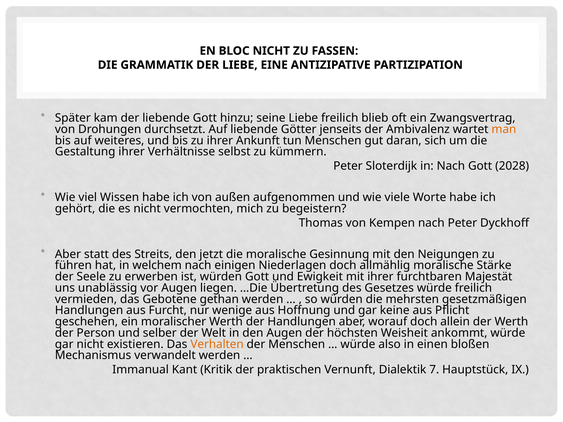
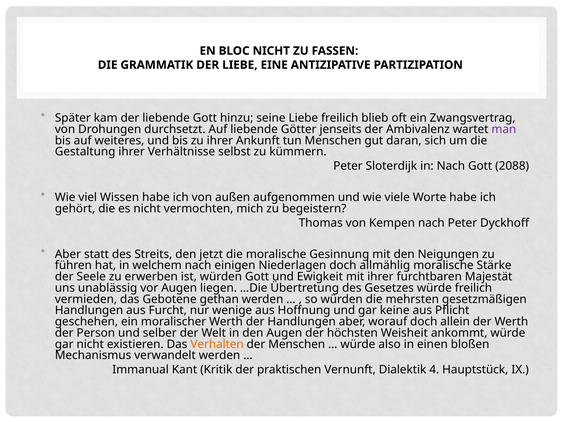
man colour: orange -> purple
2028: 2028 -> 2088
7: 7 -> 4
